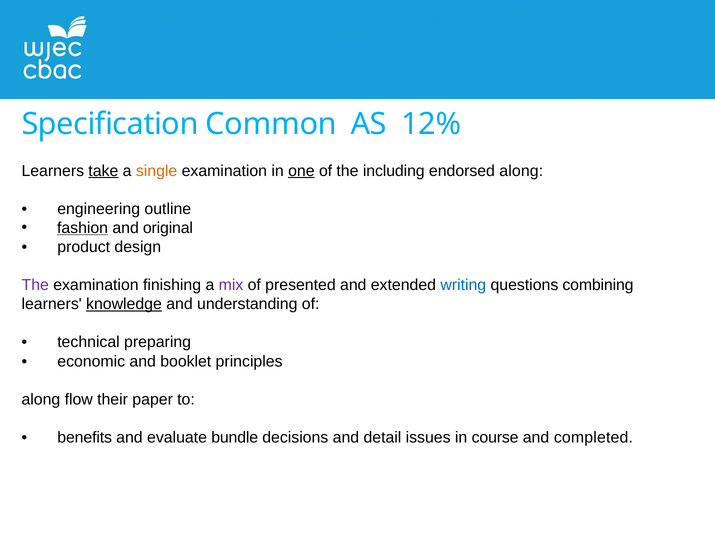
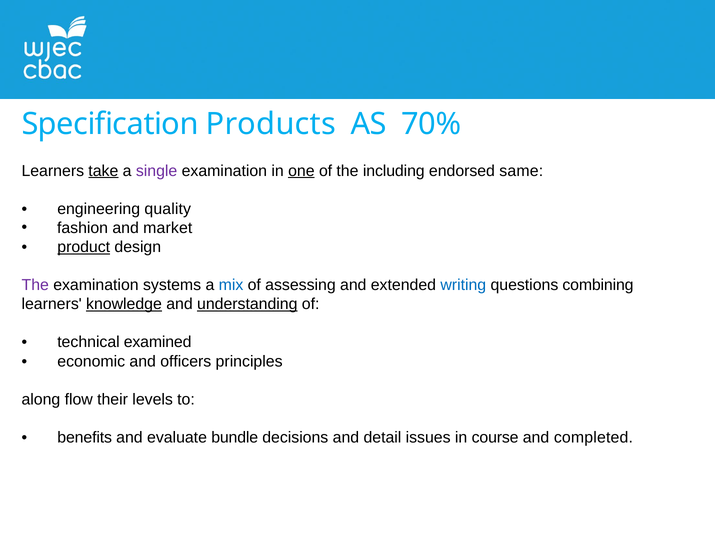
Common: Common -> Products
12%: 12% -> 70%
single colour: orange -> purple
endorsed along: along -> same
outline: outline -> quality
fashion underline: present -> none
original: original -> market
product underline: none -> present
finishing: finishing -> systems
mix colour: purple -> blue
presented: presented -> assessing
understanding underline: none -> present
preparing: preparing -> examined
booklet: booklet -> officers
paper: paper -> levels
